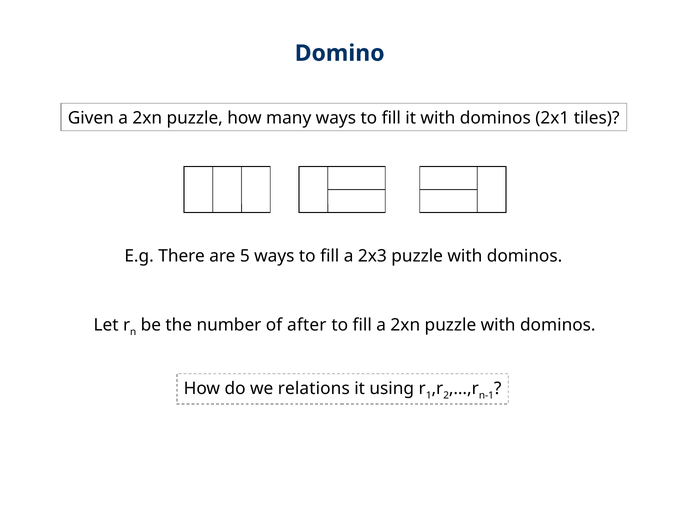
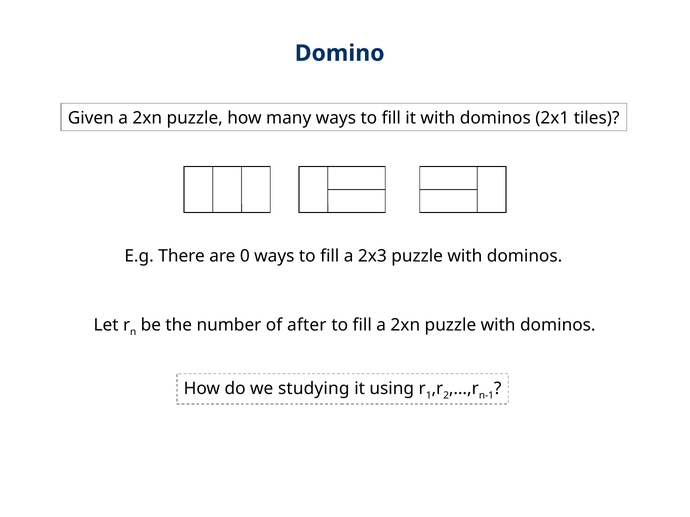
5: 5 -> 0
relations: relations -> studying
